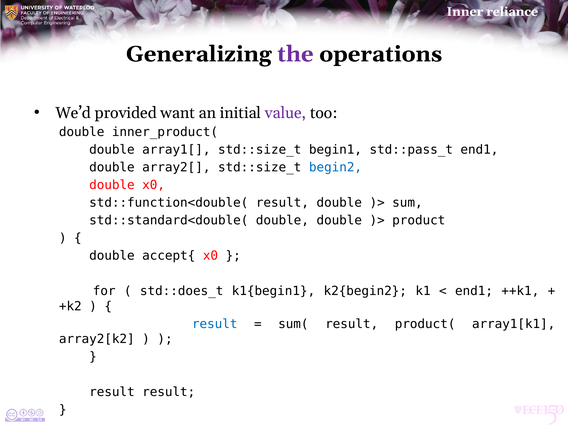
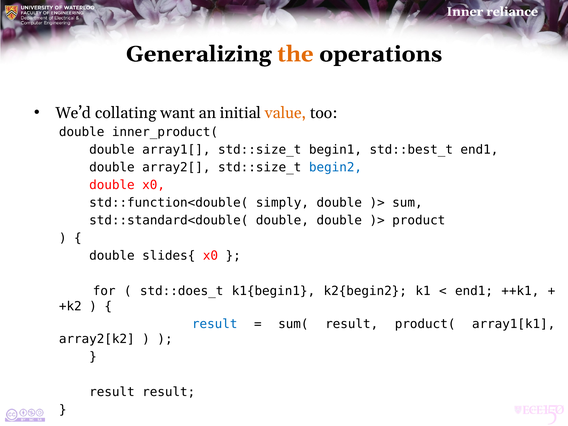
the colour: purple -> orange
provided: provided -> collating
value colour: purple -> orange
std::pass_t: std::pass_t -> std::best_t
std::function<double( result: result -> simply
accept{: accept{ -> slides{
